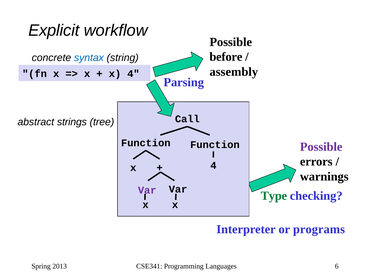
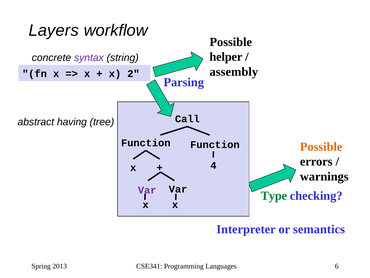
Explicit: Explicit -> Layers
before: before -> helper
syntax colour: blue -> purple
x 4: 4 -> 2
strings: strings -> having
Possible at (321, 147) colour: purple -> orange
programs: programs -> semantics
